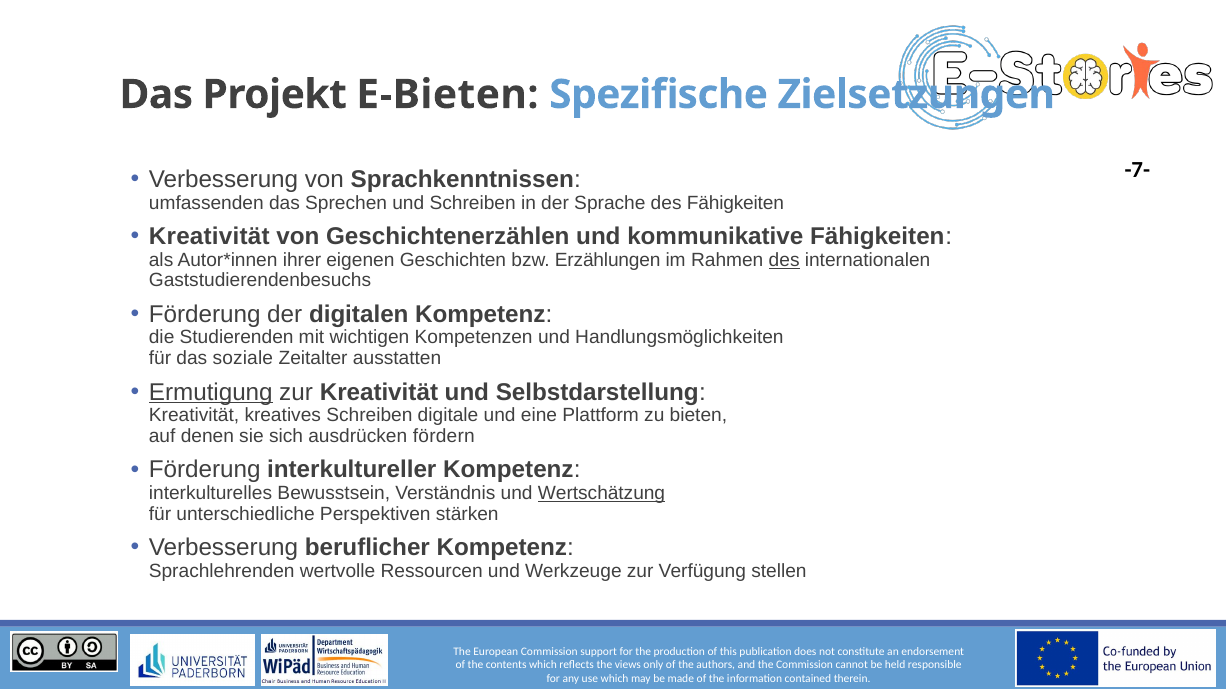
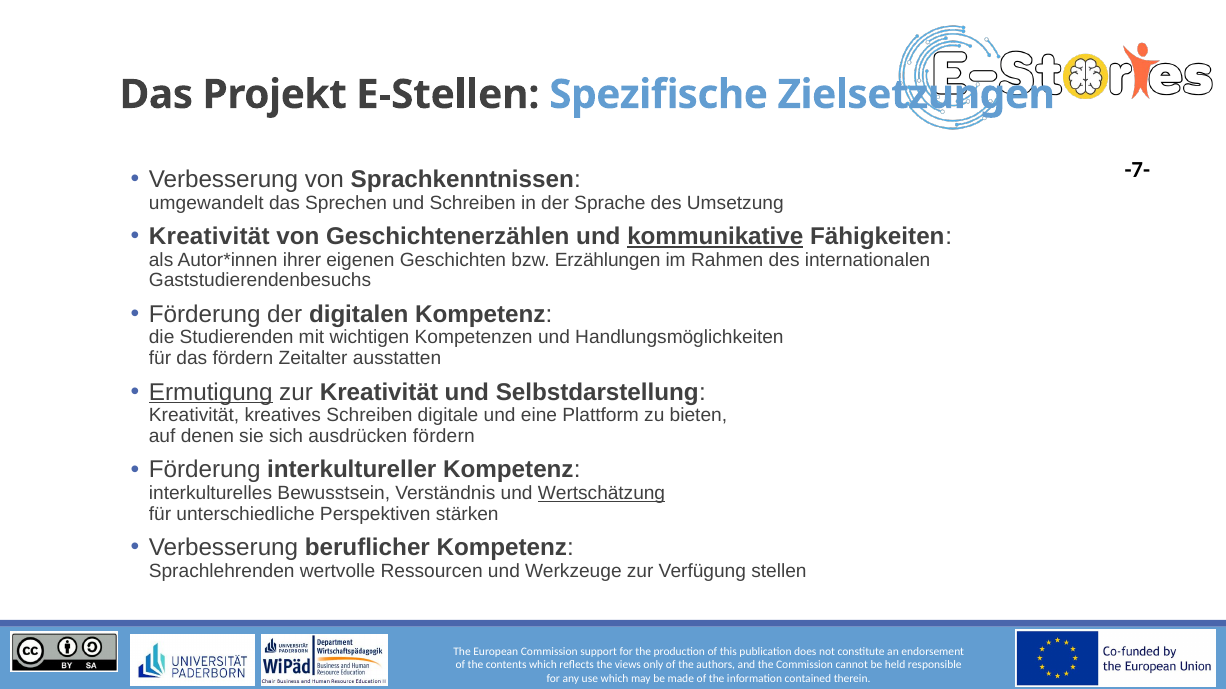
E-Bieten: E-Bieten -> E-Stellen
umfassenden: umfassenden -> umgewandelt
des Fähigkeiten: Fähigkeiten -> Umsetzung
kommunikative underline: none -> present
des at (784, 260) underline: present -> none
das soziale: soziale -> fördern
